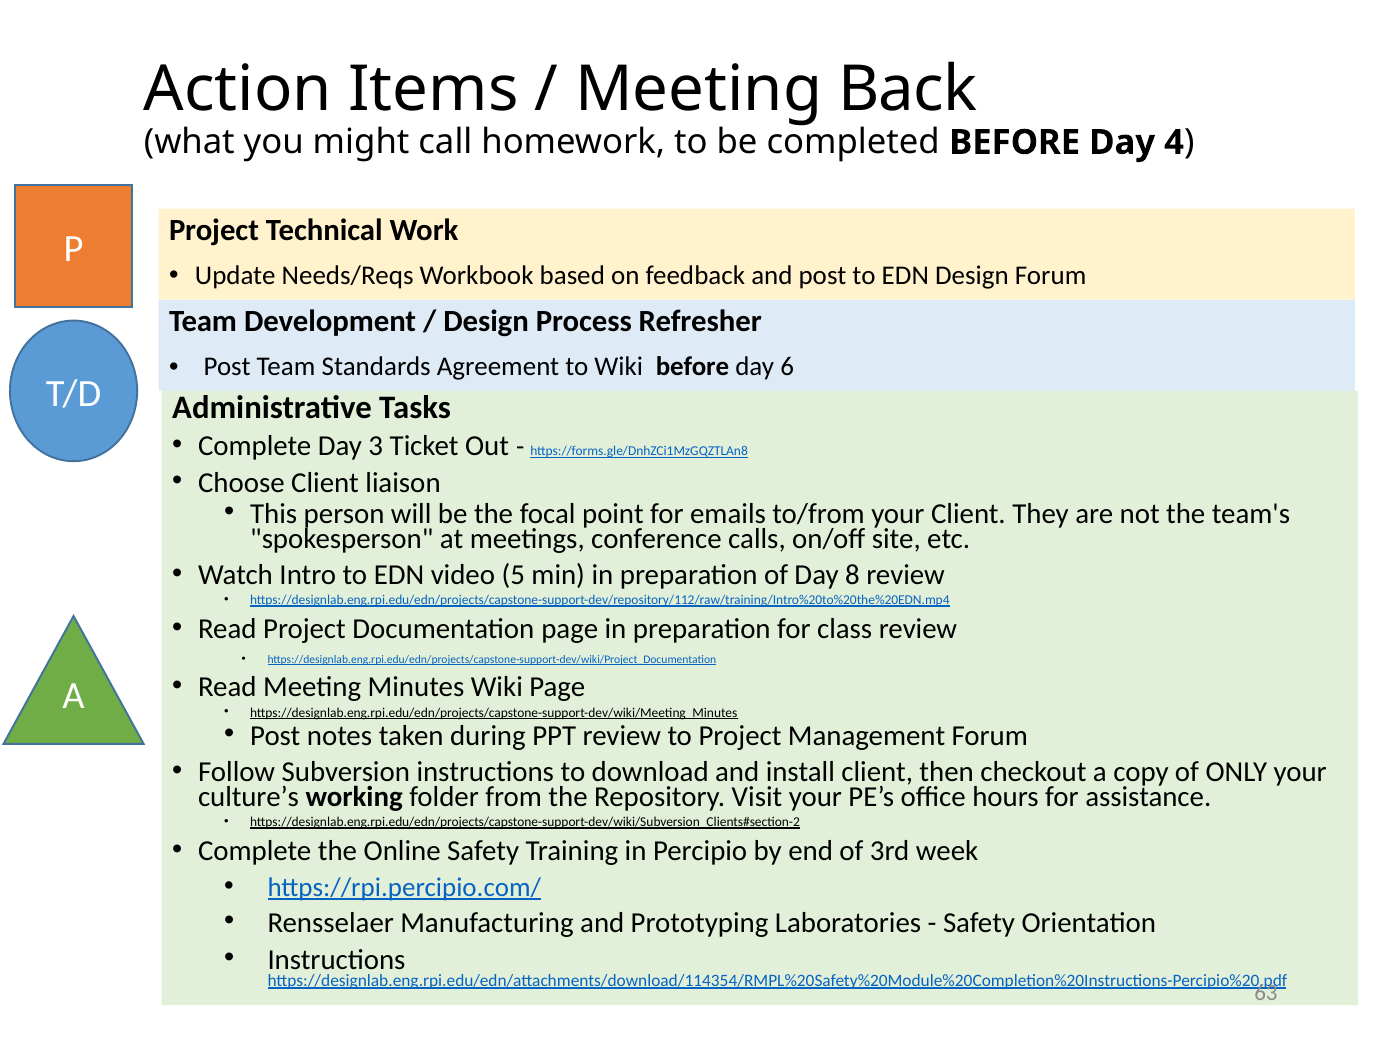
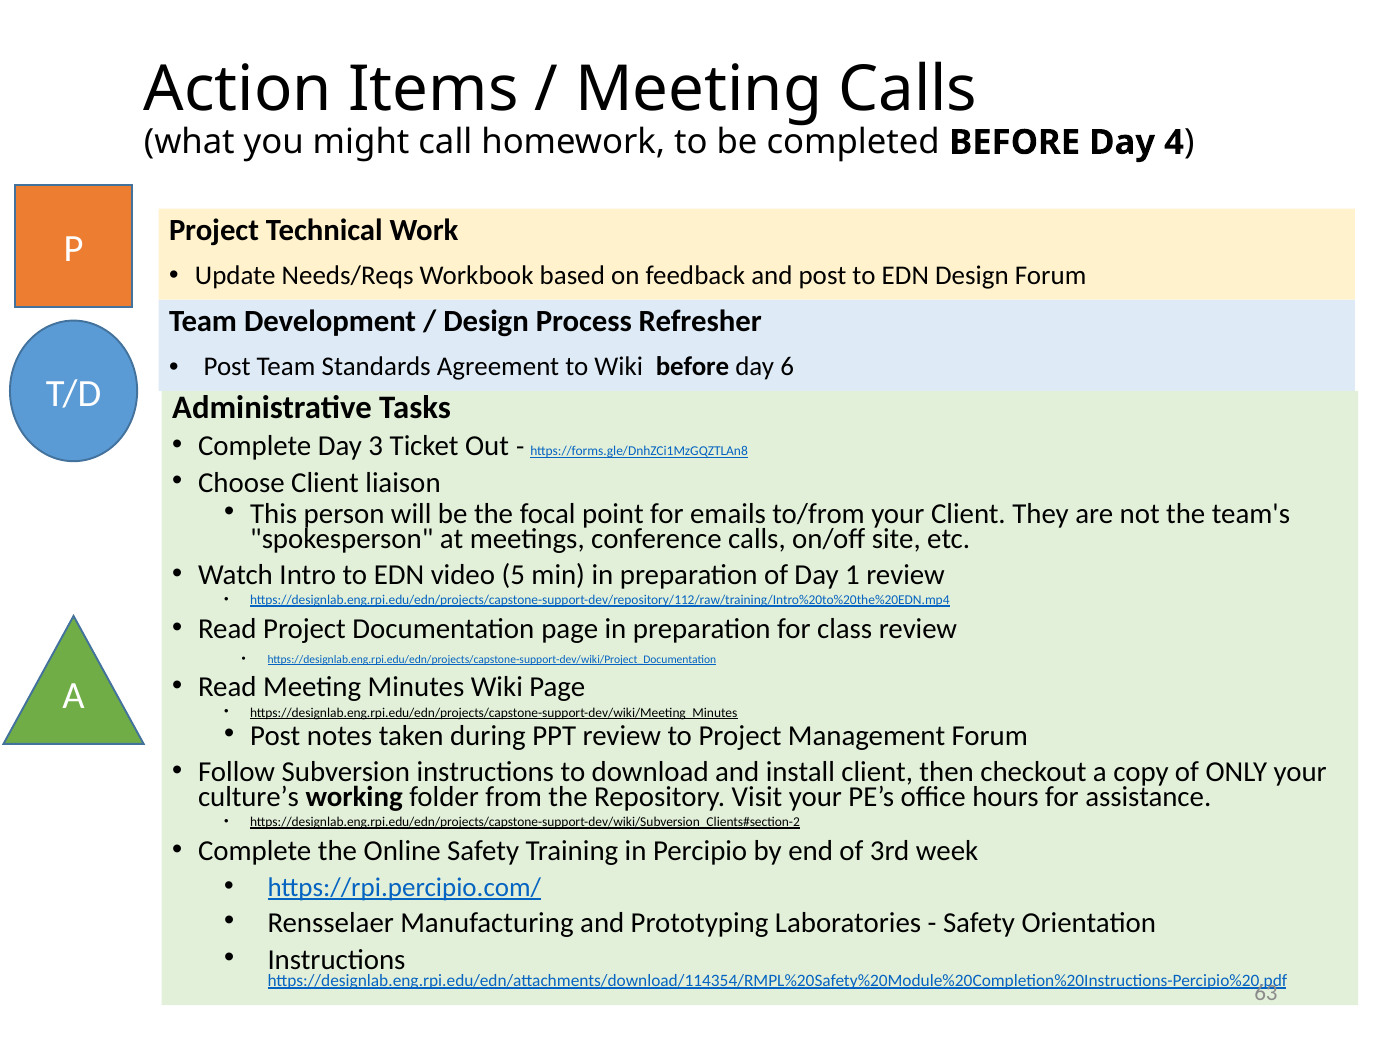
Meeting Back: Back -> Calls
8: 8 -> 1
